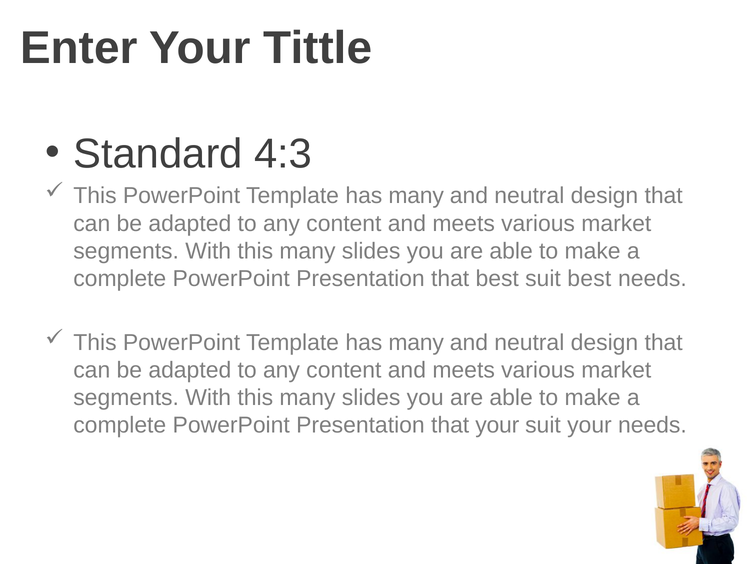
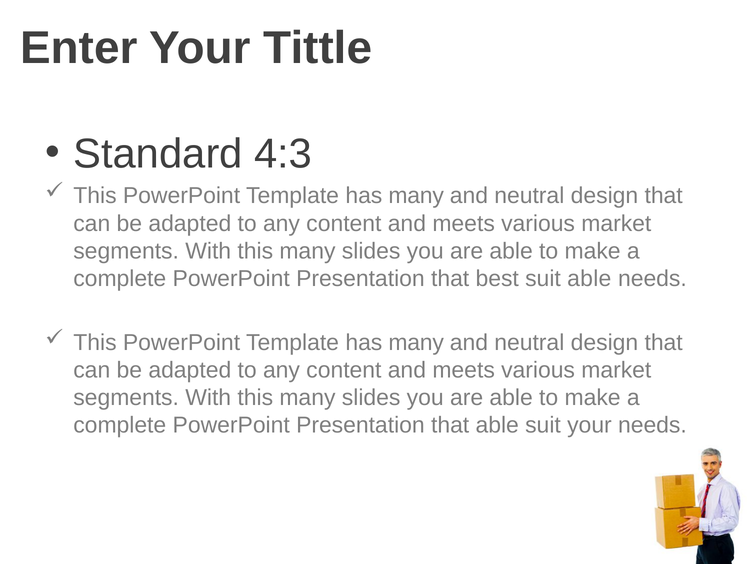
suit best: best -> able
that your: your -> able
